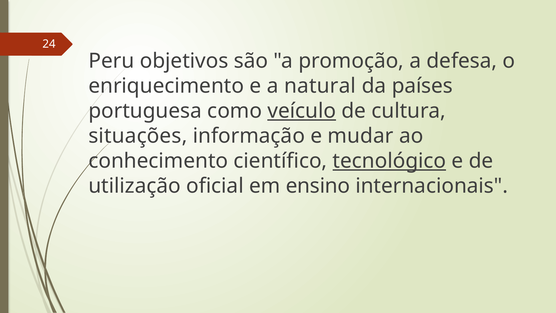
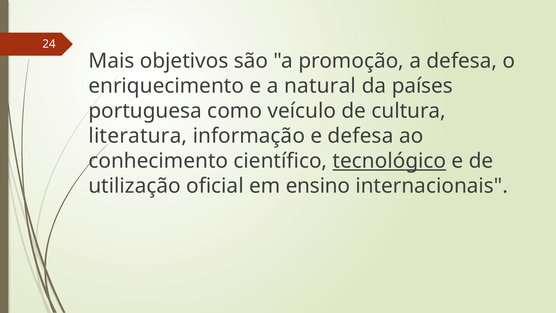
Peru: Peru -> Mais
veículo underline: present -> none
situações: situações -> literatura
e mudar: mudar -> defesa
